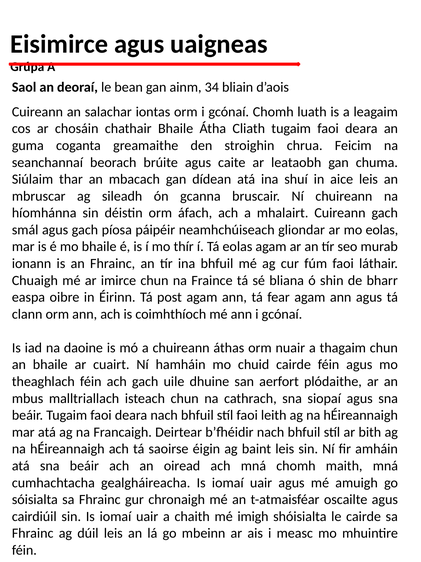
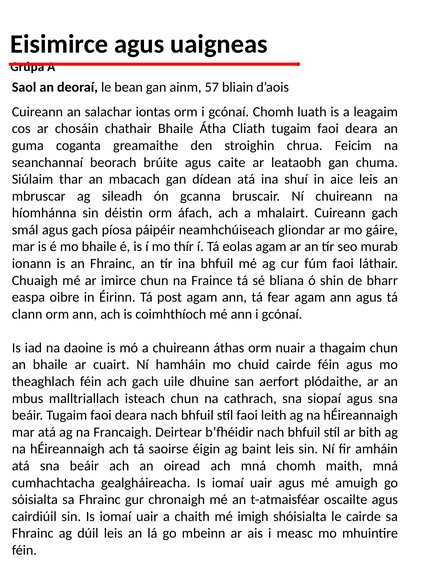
34: 34 -> 57
mo eolas: eolas -> gáire
